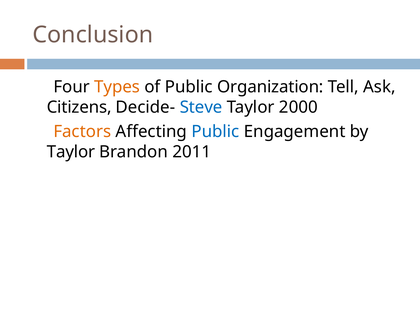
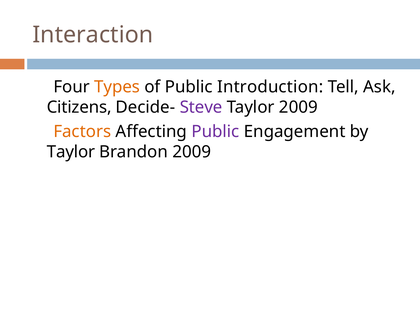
Conclusion: Conclusion -> Interaction
Organization: Organization -> Introduction
Steve colour: blue -> purple
Taylor 2000: 2000 -> 2009
Public at (215, 132) colour: blue -> purple
Brandon 2011: 2011 -> 2009
